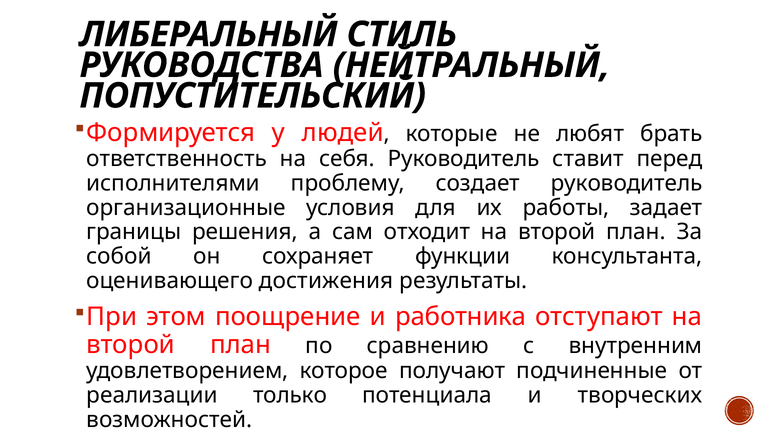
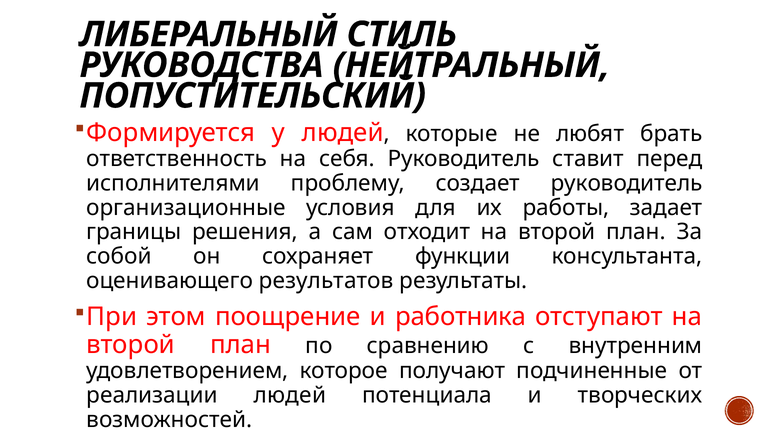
достижения: достижения -> результатов
реализации только: только -> людей
